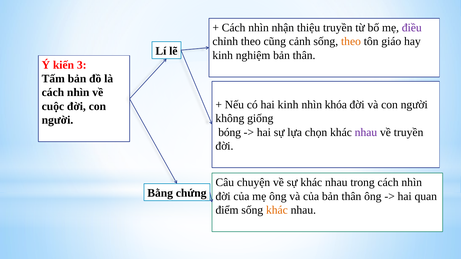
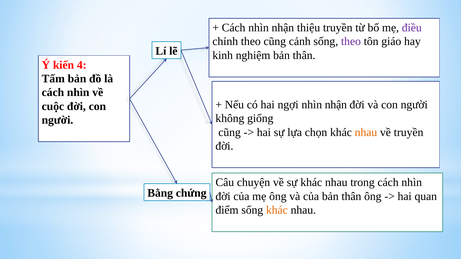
theo at (351, 42) colour: orange -> purple
3: 3 -> 4
hai kinh: kinh -> ngợi
khóa at (336, 105): khóa -> nhận
bóng at (230, 132): bóng -> cũng
nhau at (366, 132) colour: purple -> orange
